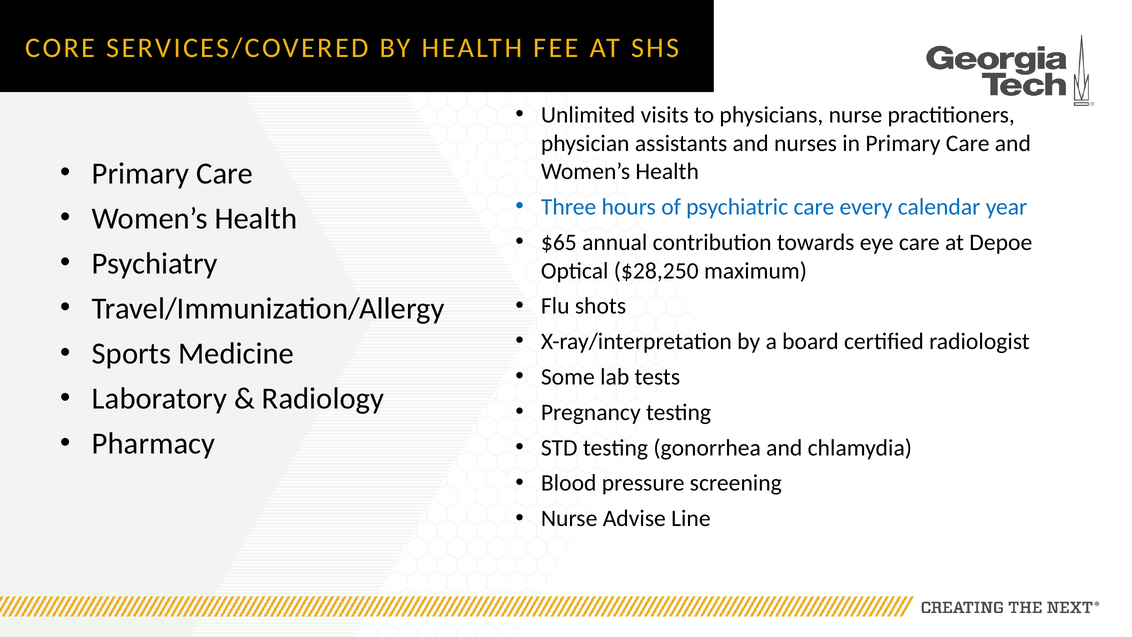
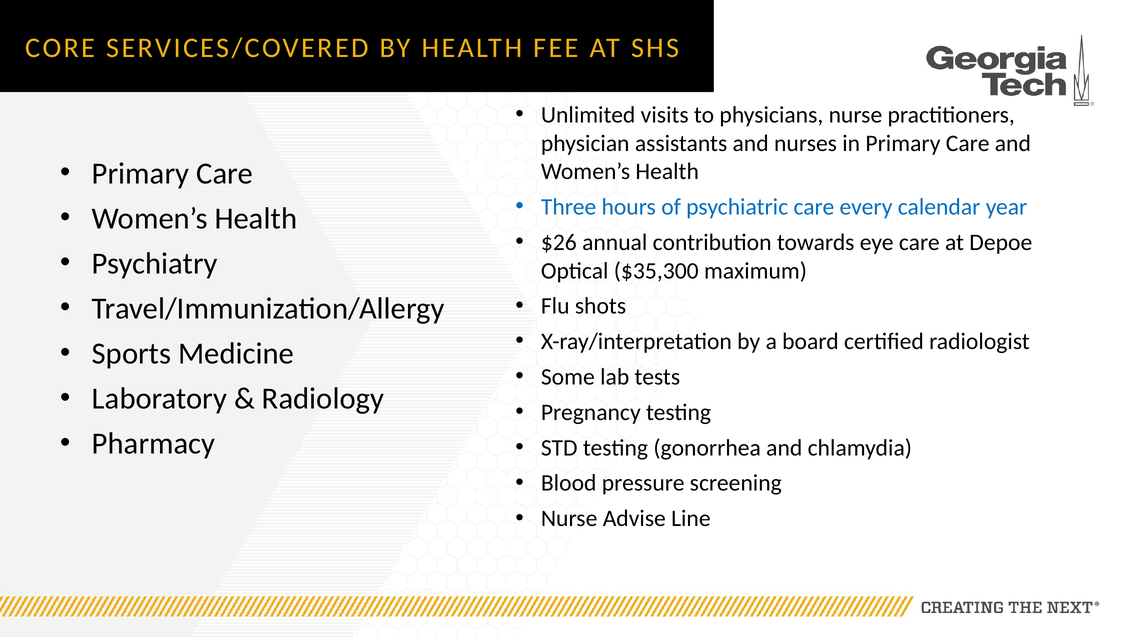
$65: $65 -> $26
$28,250: $28,250 -> $35,300
